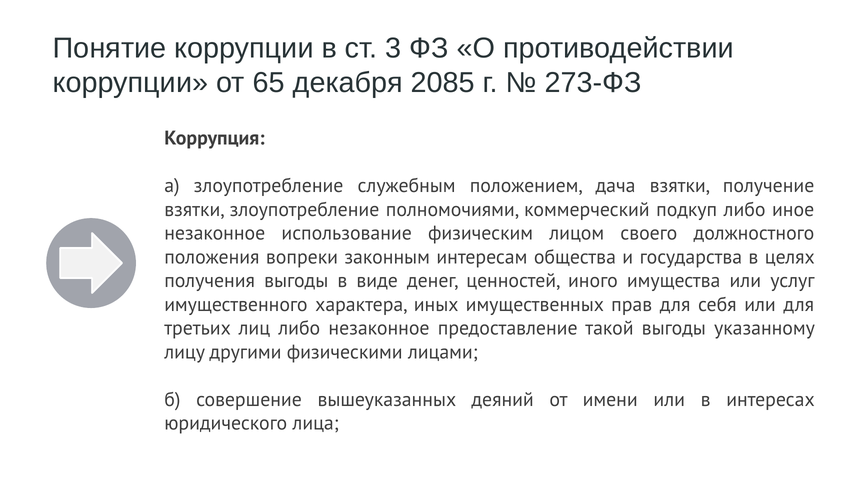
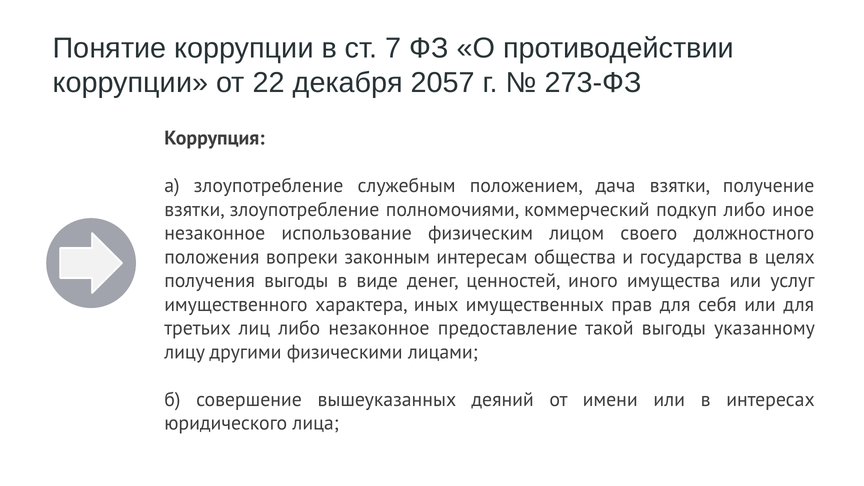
3: 3 -> 7
65: 65 -> 22
2085: 2085 -> 2057
